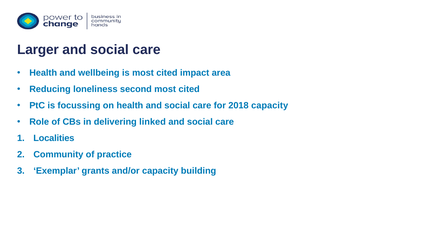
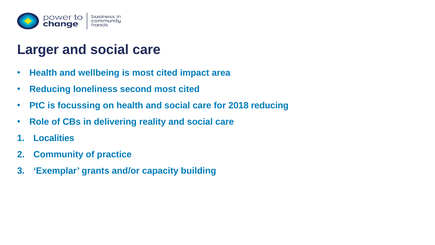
2018 capacity: capacity -> reducing
linked: linked -> reality
